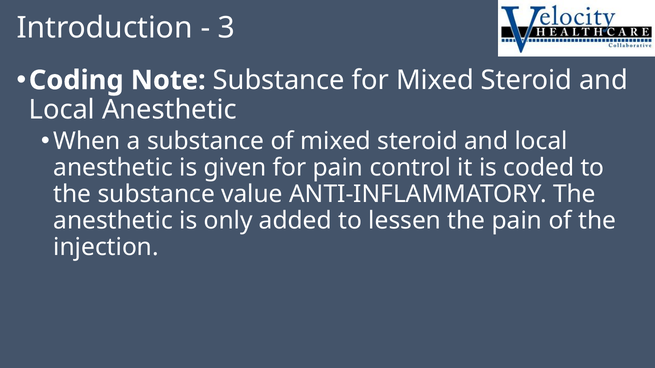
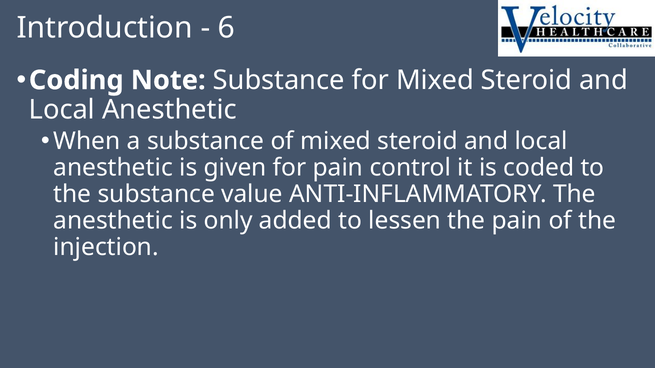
3: 3 -> 6
